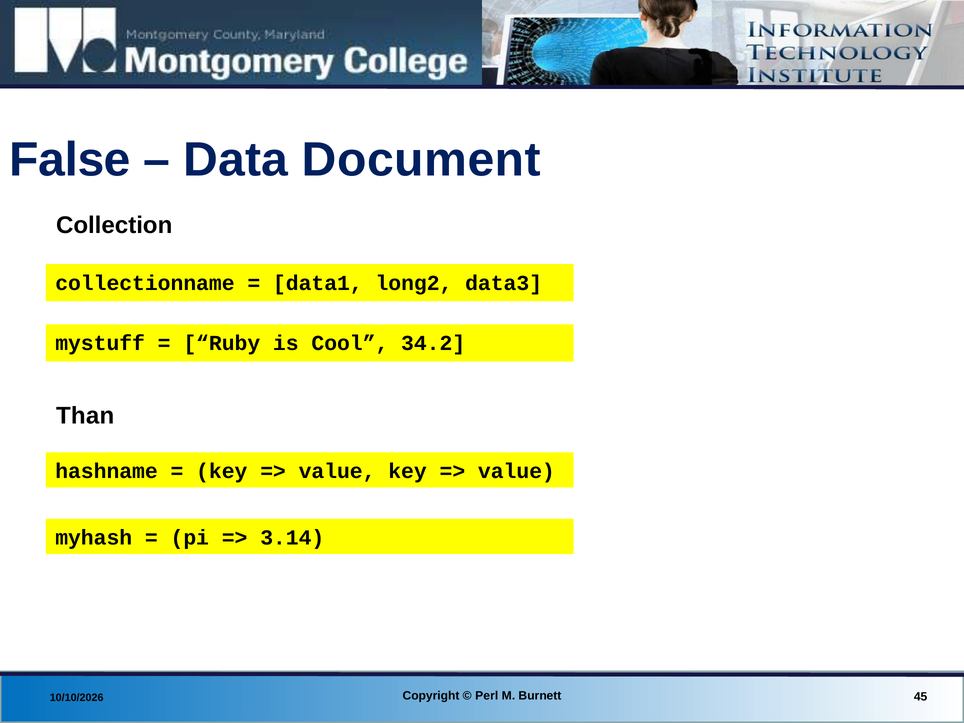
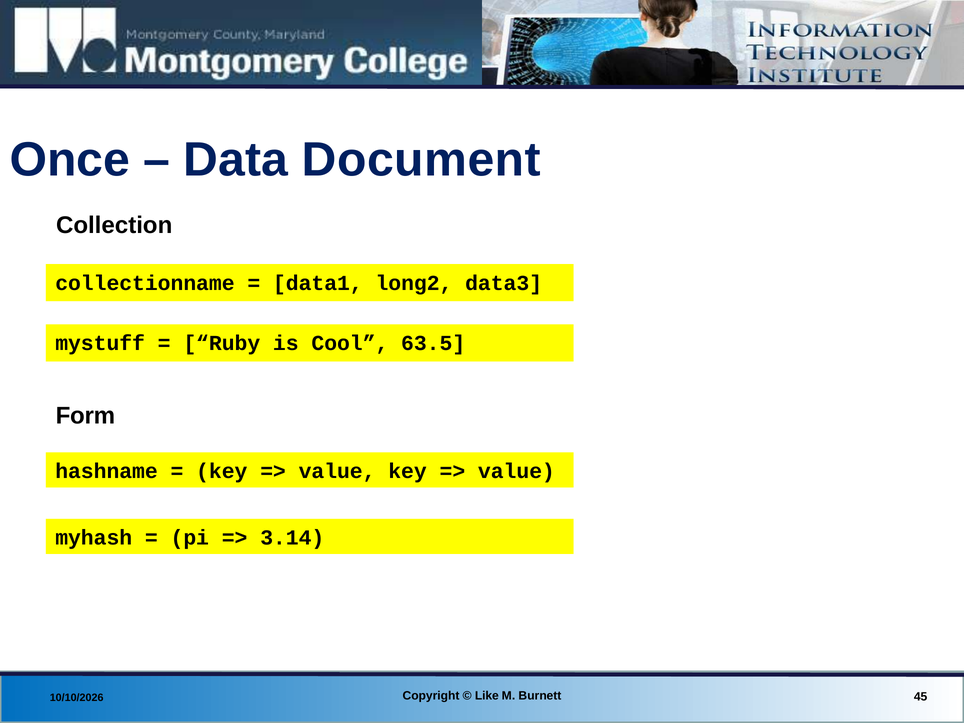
False: False -> Once
34.2: 34.2 -> 63.5
Than: Than -> Form
Perl: Perl -> Like
